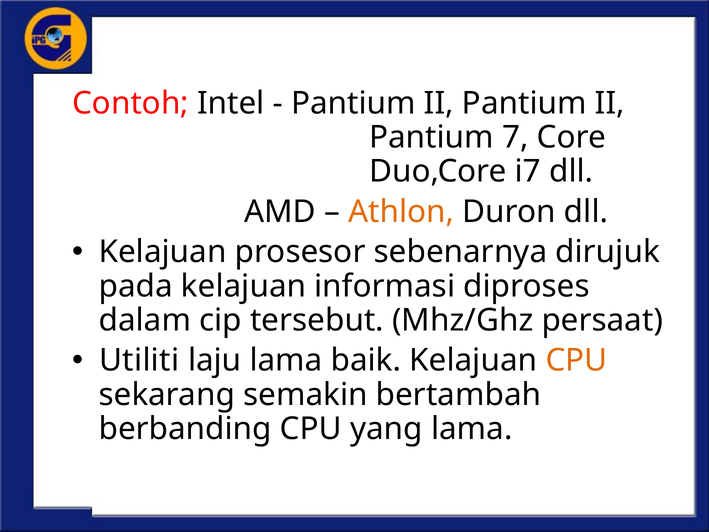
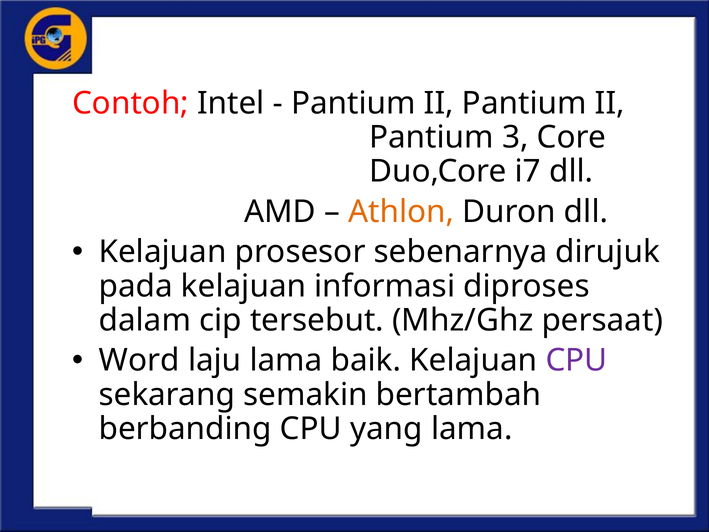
7: 7 -> 3
Utiliti: Utiliti -> Word
CPU at (577, 360) colour: orange -> purple
